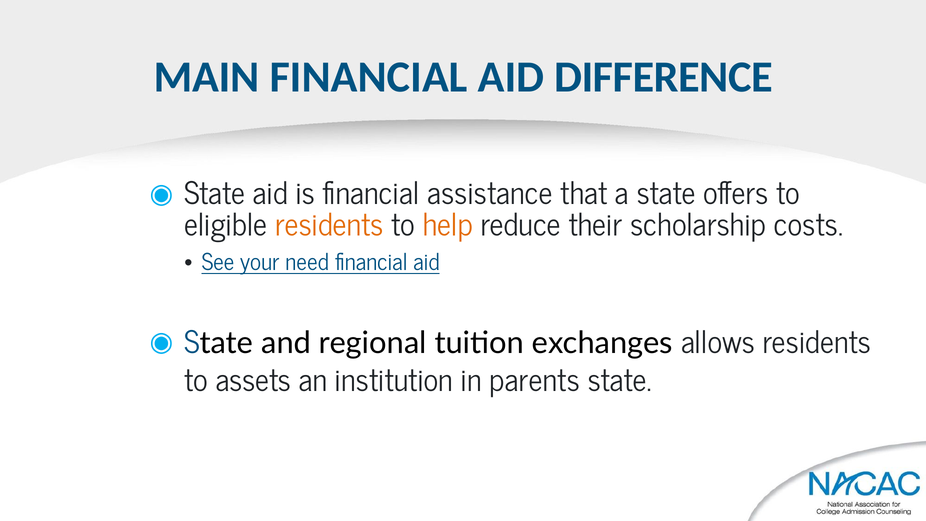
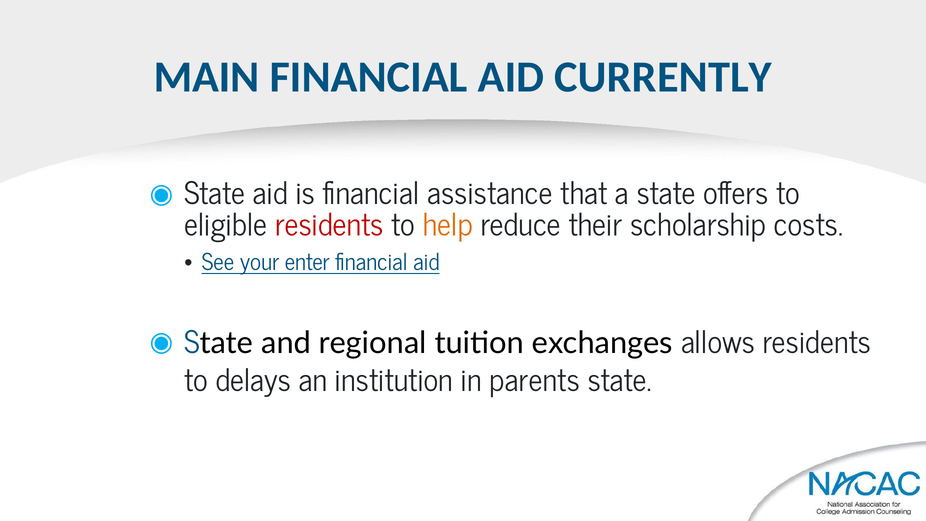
DIFFERENCE: DIFFERENCE -> CURRENTLY
residents at (329, 225) colour: orange -> red
need: need -> enter
assets: assets -> delays
